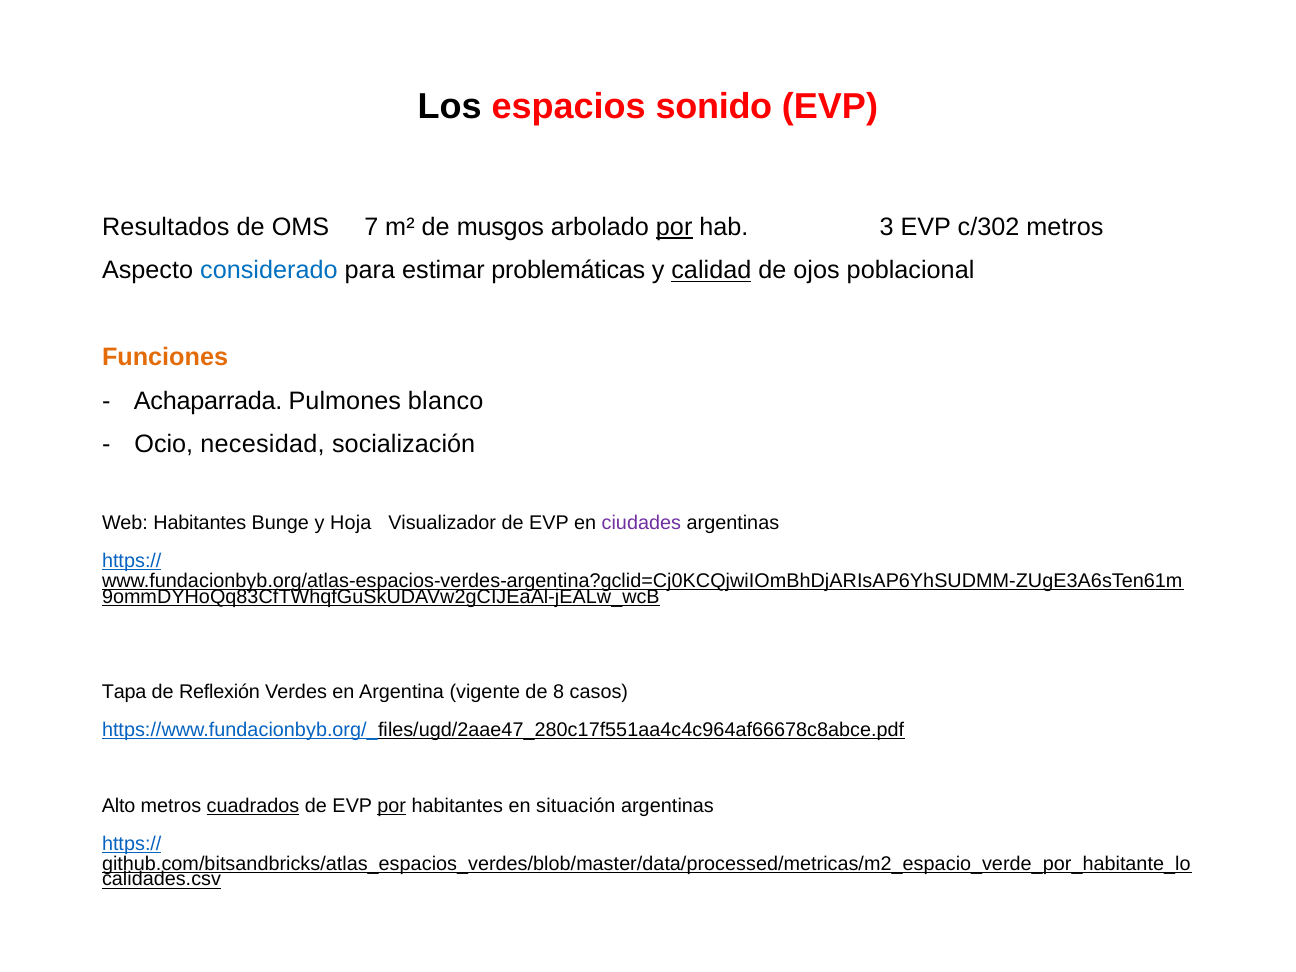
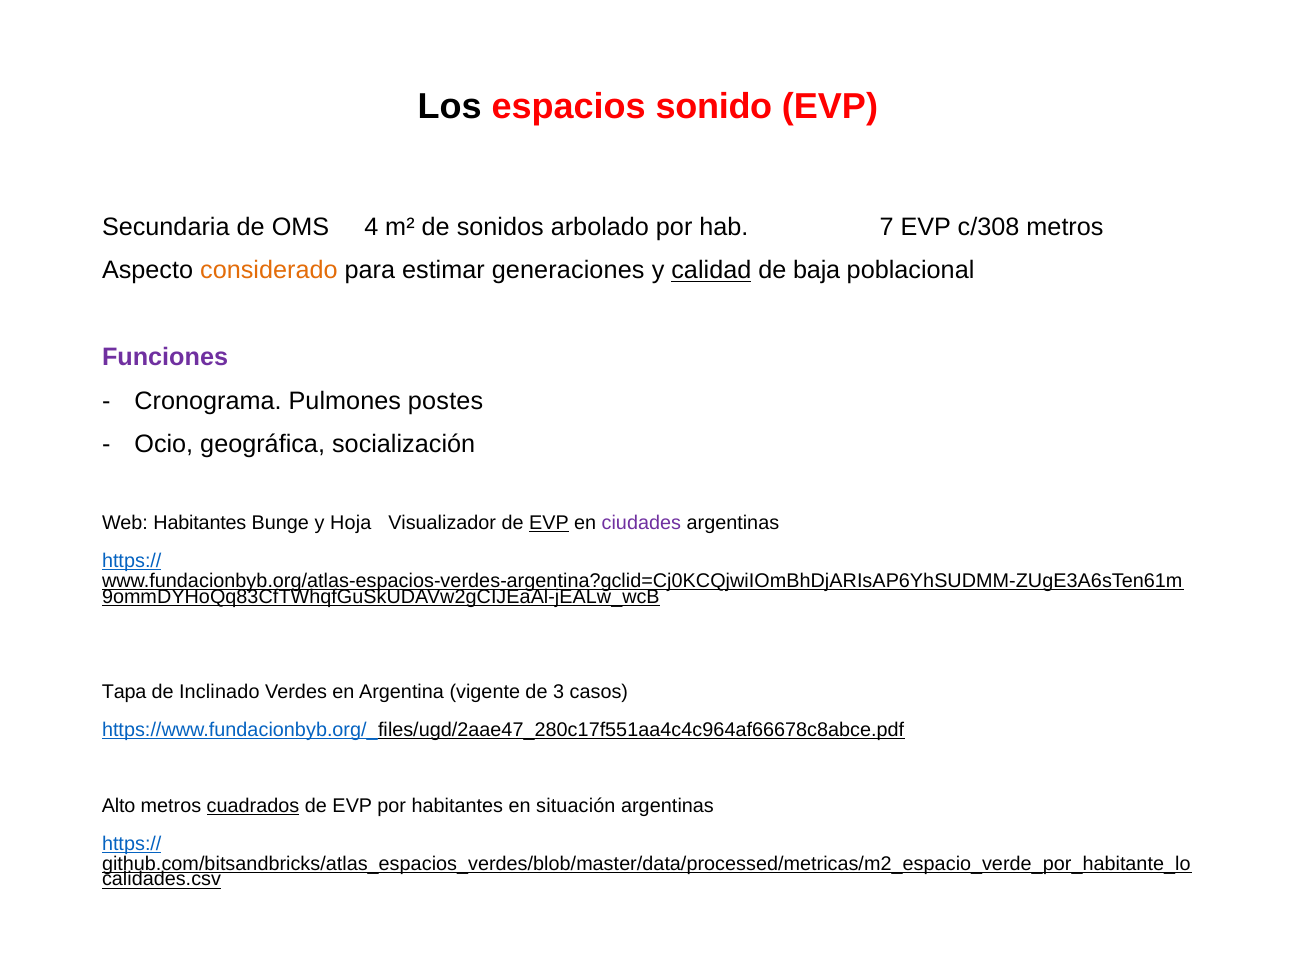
Resultados: Resultados -> Secundaria
7: 7 -> 4
musgos: musgos -> sonidos
por at (674, 227) underline: present -> none
3: 3 -> 7
c/302: c/302 -> c/308
considerado colour: blue -> orange
problemáticas: problemáticas -> generaciones
ojos: ojos -> baja
Funciones colour: orange -> purple
Achaparrada: Achaparrada -> Cronograma
blanco: blanco -> postes
necesidad: necesidad -> geográfica
EVP at (549, 523) underline: none -> present
Reflexión: Reflexión -> Inclinado
8: 8 -> 3
por at (392, 806) underline: present -> none
